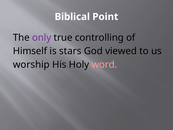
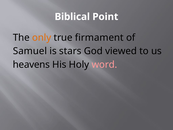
only colour: purple -> orange
controlling: controlling -> firmament
Himself: Himself -> Samuel
worship: worship -> heavens
